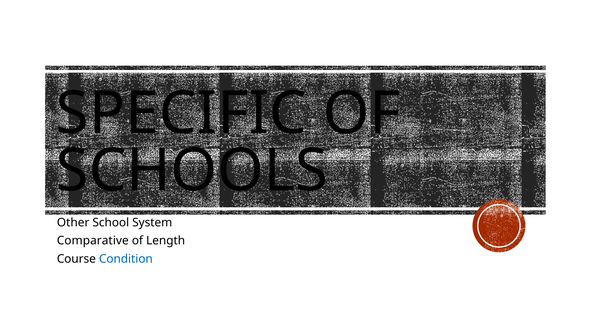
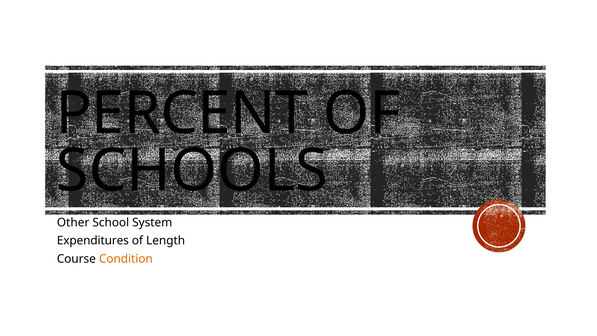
SPECIFIC: SPECIFIC -> PERCENT
Comparative: Comparative -> Expenditures
Condition colour: blue -> orange
